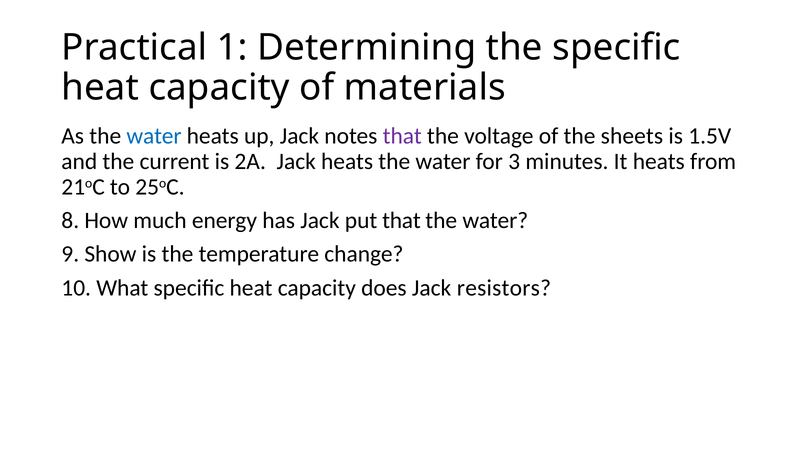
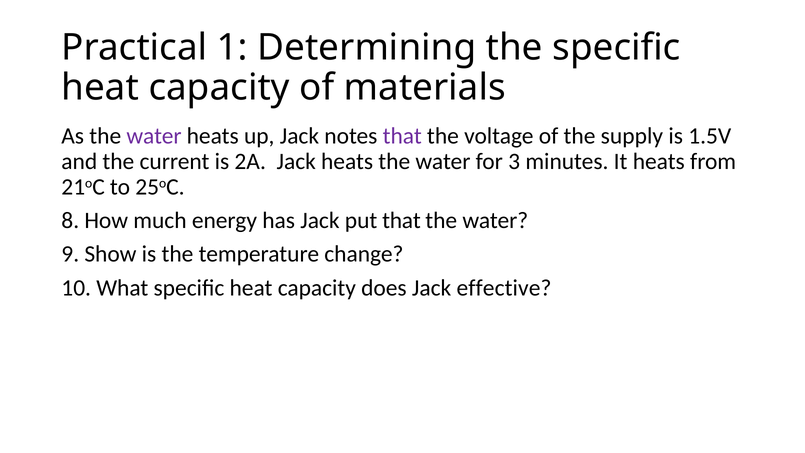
water at (154, 136) colour: blue -> purple
sheets: sheets -> supply
resistors: resistors -> effective
